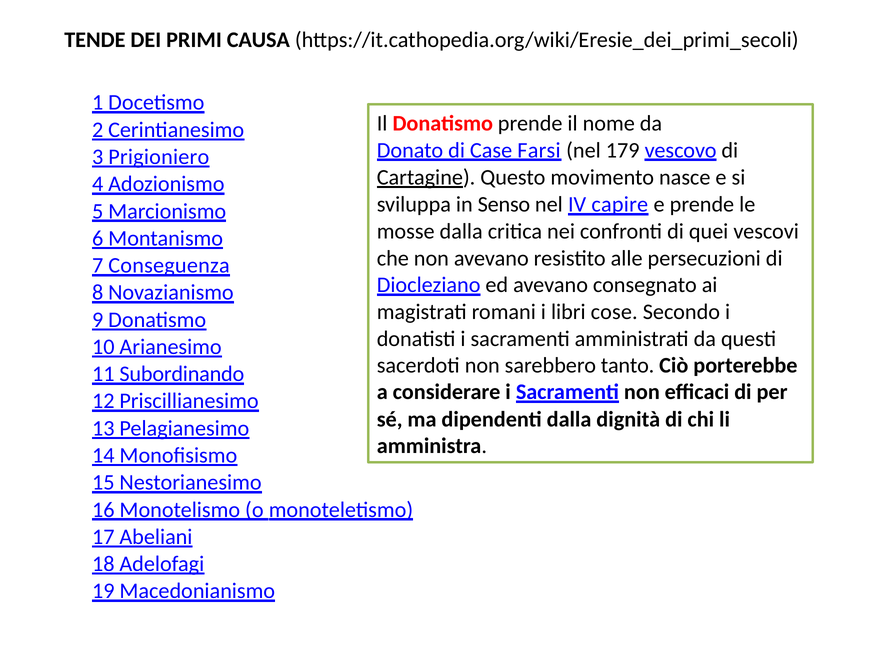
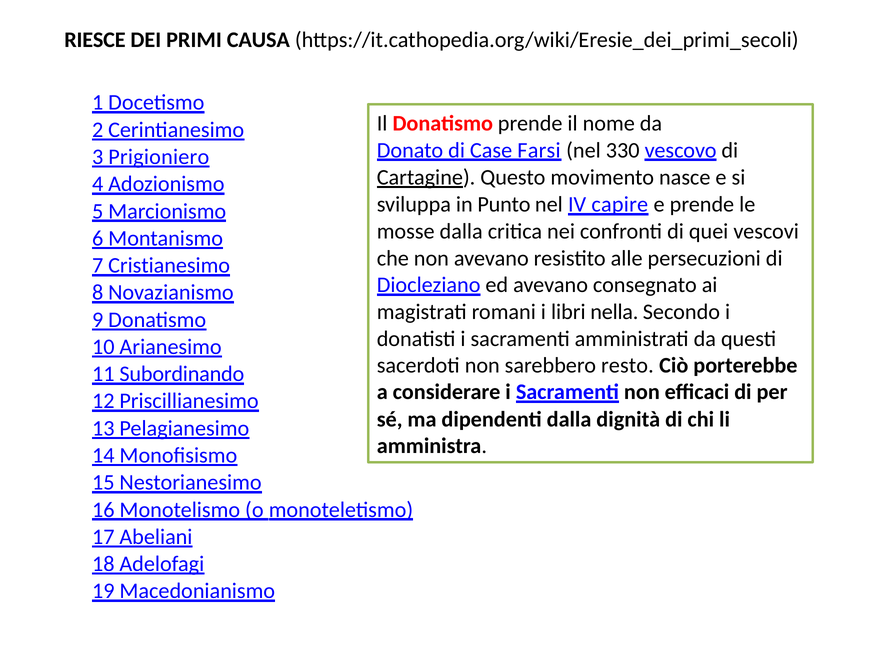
TENDE: TENDE -> RIESCE
179: 179 -> 330
Senso: Senso -> Punto
Conseguenza: Conseguenza -> Cristianesimo
cose: cose -> nella
tanto: tanto -> resto
